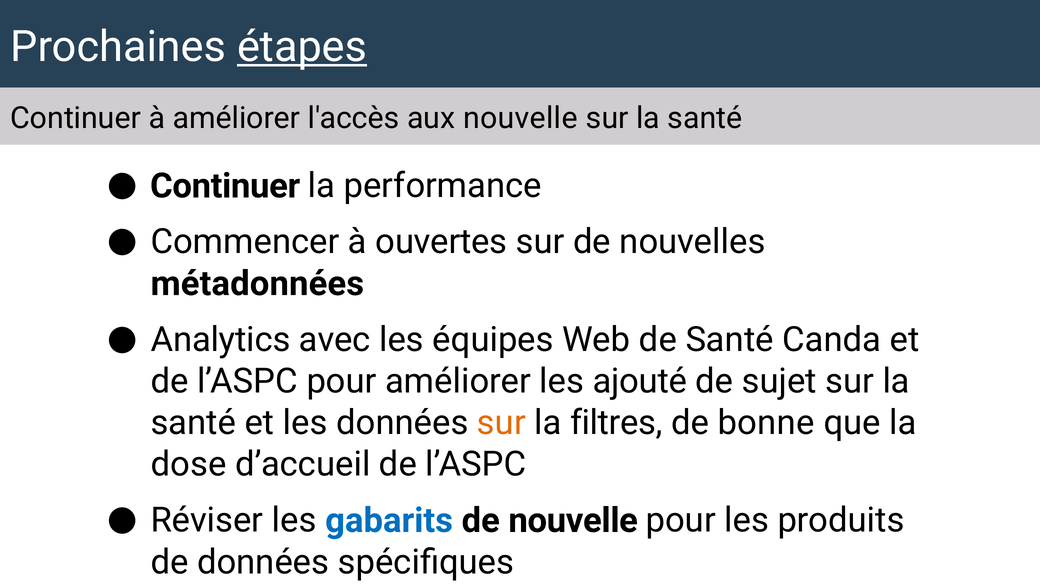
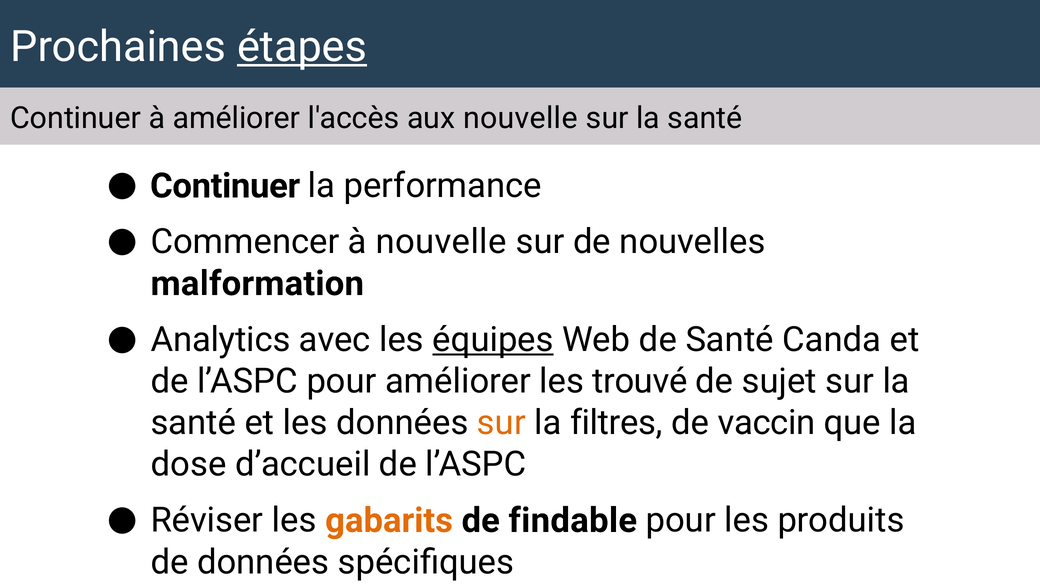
à ouvertes: ouvertes -> nouvelle
métadonnées: métadonnées -> malformation
équipes underline: none -> present
ajouté: ajouté -> trouvé
bonne: bonne -> vaccin
gabarits colour: blue -> orange
de nouvelle: nouvelle -> findable
